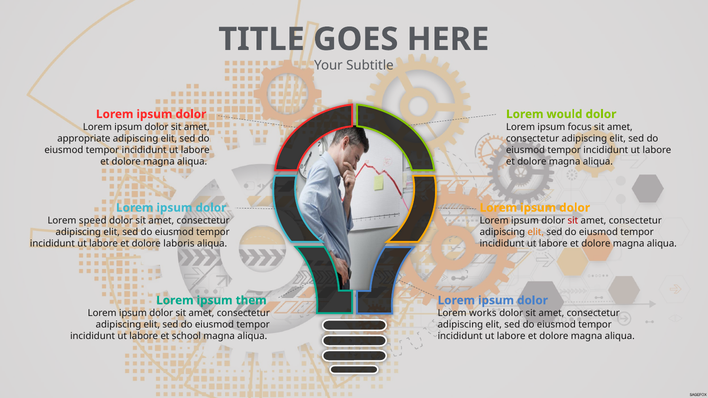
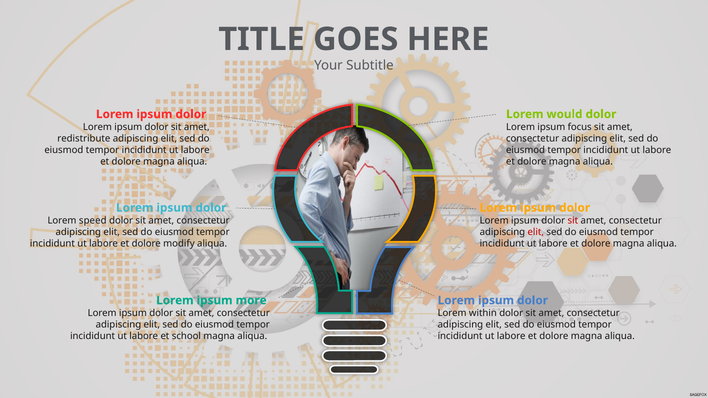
appropriate: appropriate -> redistribute
elit at (536, 232) colour: orange -> red
laboris: laboris -> modify
them: them -> more
works: works -> within
